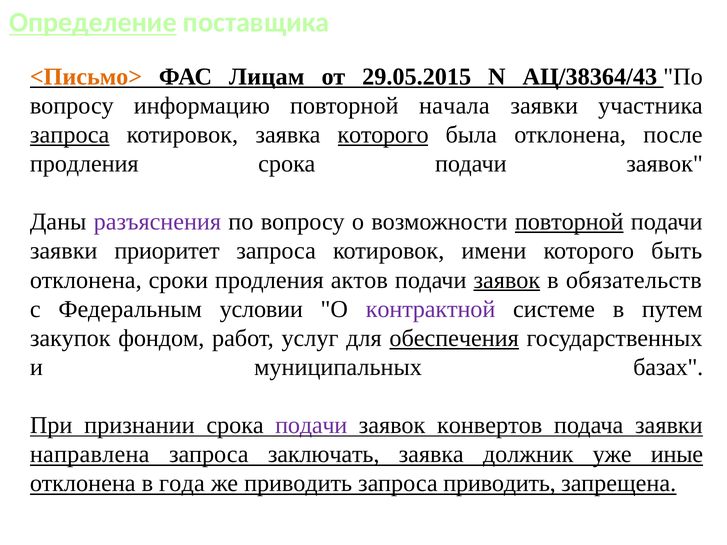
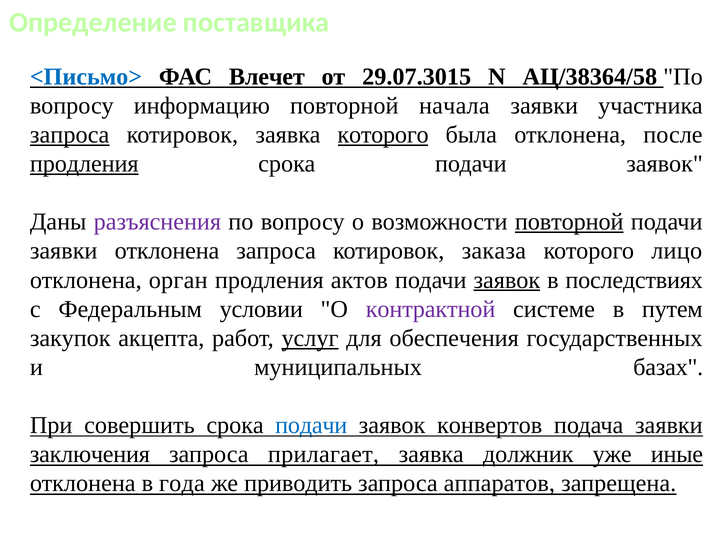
Определение underline: present -> none
<Письмо> colour: orange -> blue
Лицам: Лицам -> Влечет
29.05.2015: 29.05.2015 -> 29.07.3015
АЦ/38364/43: АЦ/38364/43 -> АЦ/38364/58
продления at (84, 164) underline: none -> present
заявки приоритет: приоритет -> отклонена
имени: имени -> заказа
быть: быть -> лицо
сроки: сроки -> орган
обязательств: обязательств -> последствиях
фондом: фондом -> акцепта
услуг underline: none -> present
обеспечения underline: present -> none
признании: признании -> совершить
подачи at (311, 426) colour: purple -> blue
направлена: направлена -> заключения
заключать: заключать -> прилагает
запроса приводить: приводить -> аппаратов
